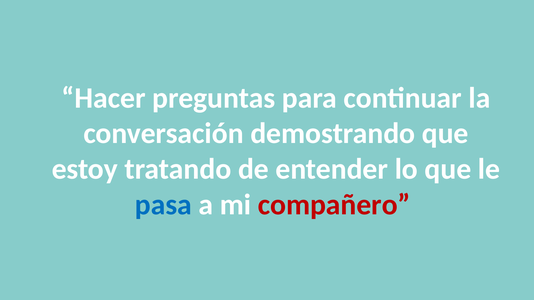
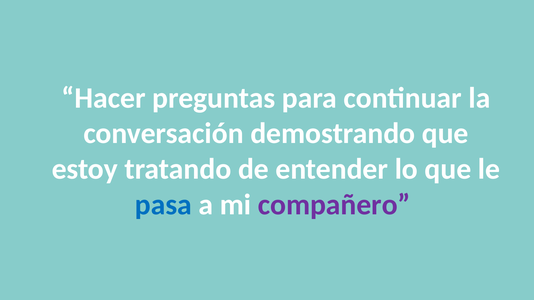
compañero colour: red -> purple
